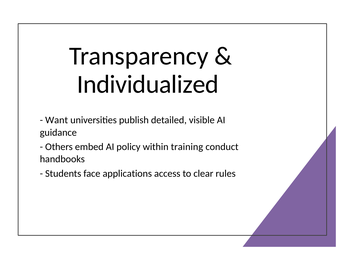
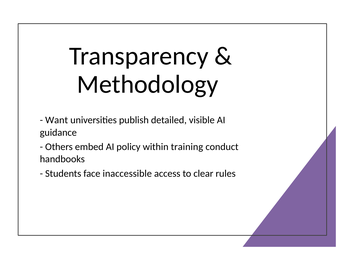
Individualized: Individualized -> Methodology
applications: applications -> inaccessible
